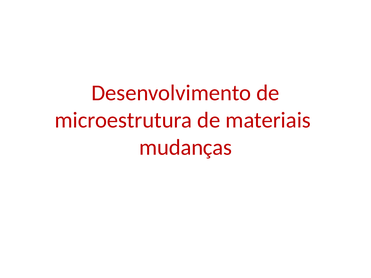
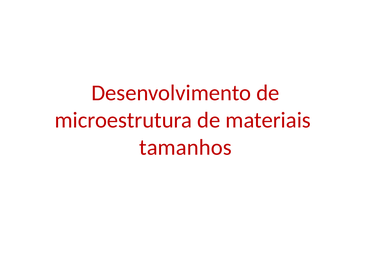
mudanças: mudanças -> tamanhos
